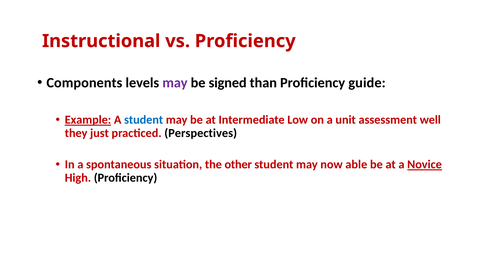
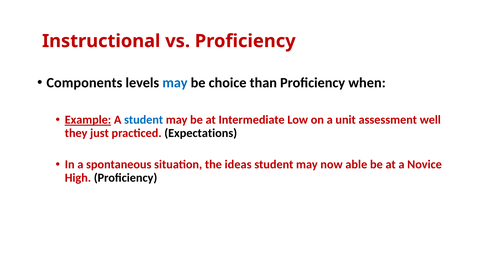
may at (175, 83) colour: purple -> blue
signed: signed -> choice
guide: guide -> when
Perspectives: Perspectives -> Expectations
other: other -> ideas
Novice underline: present -> none
